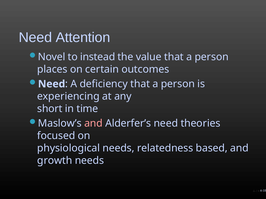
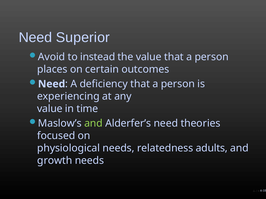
Attention: Attention -> Superior
Novel: Novel -> Avoid
short at (50, 109): short -> value
and at (93, 124) colour: pink -> light green
based: based -> adults
